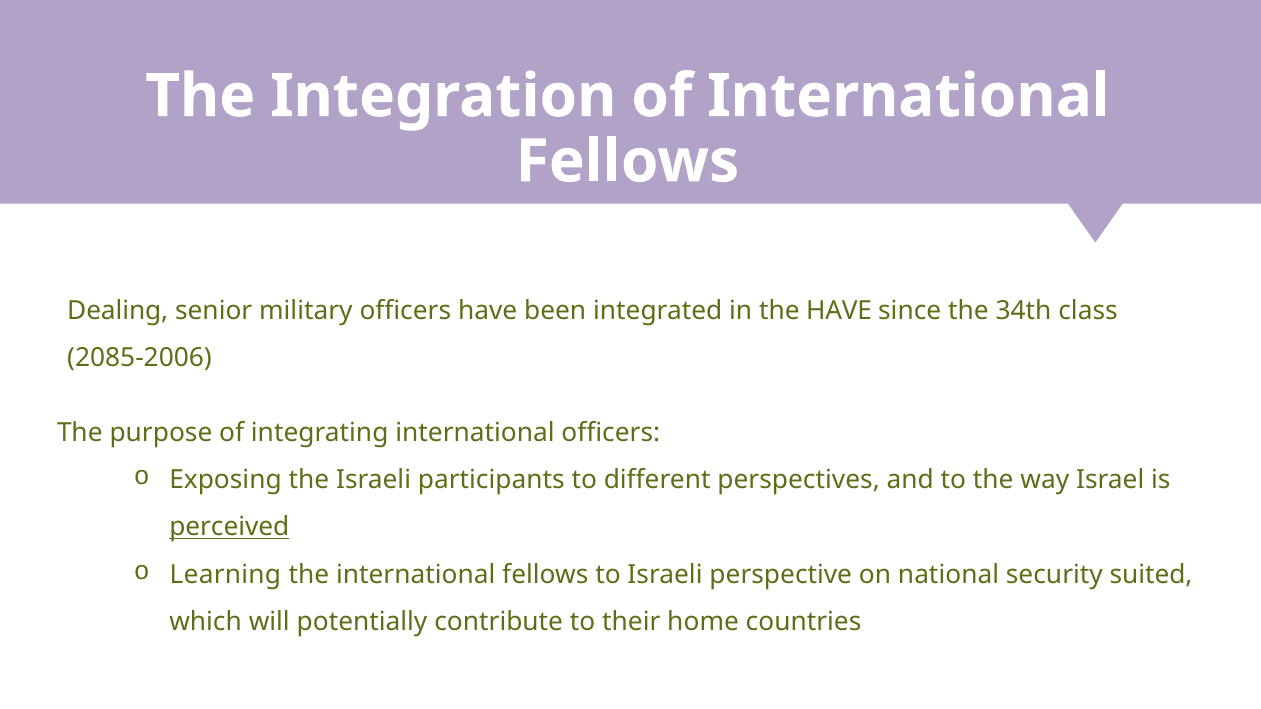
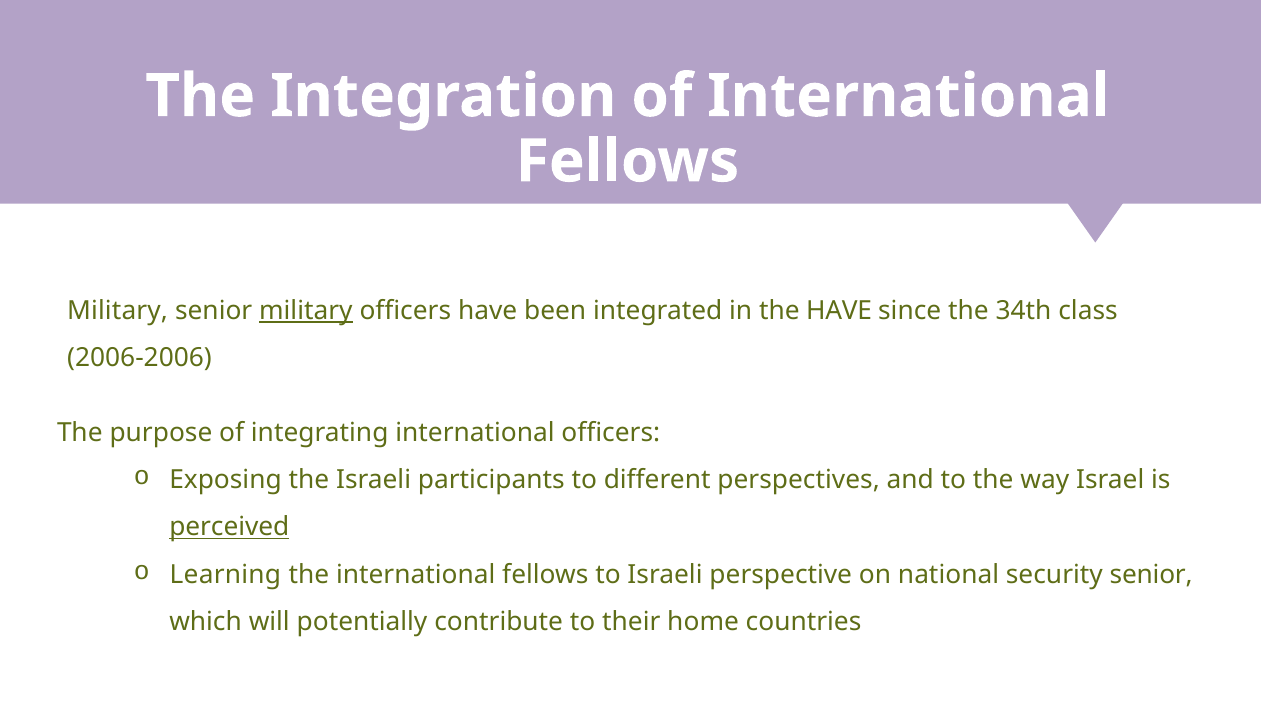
Dealing at (118, 311): Dealing -> Military
military at (306, 311) underline: none -> present
2085-2006: 2085-2006 -> 2006-2006
security suited: suited -> senior
